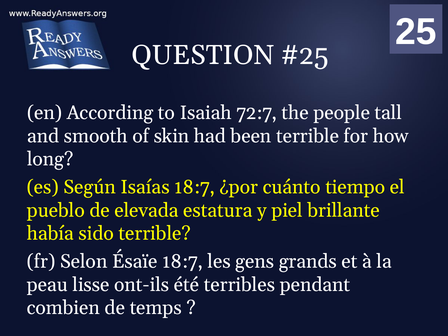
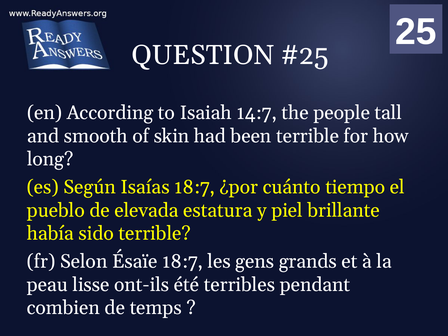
72:7: 72:7 -> 14:7
